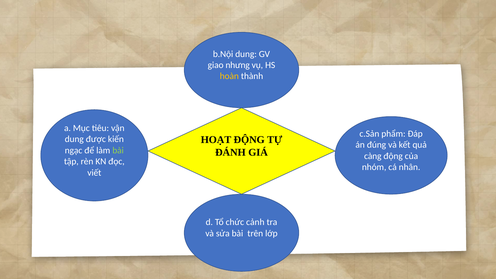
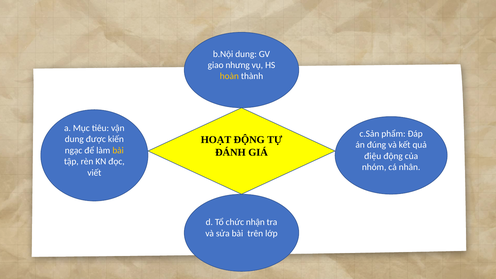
bài at (118, 150) colour: light green -> yellow
càng: càng -> điệu
cảnh: cảnh -> nhận
